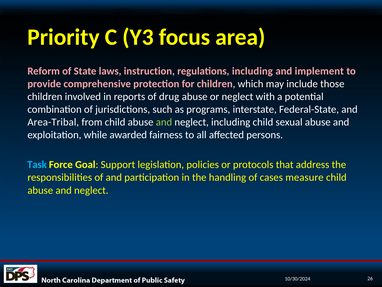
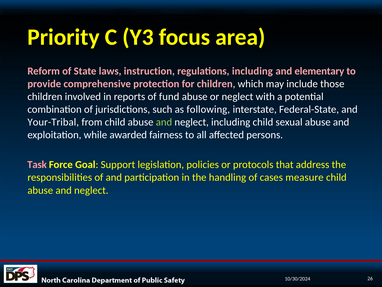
implement: implement -> elementary
drug: drug -> fund
programs: programs -> following
Area-Tribal: Area-Tribal -> Your-Tribal
Task colour: light blue -> pink
